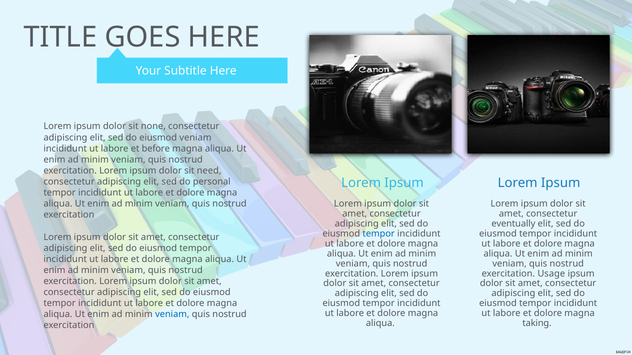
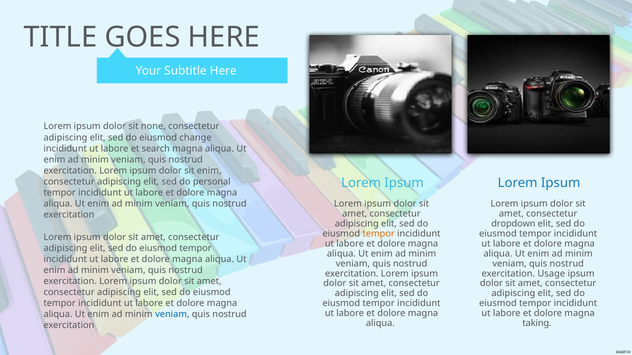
eiusmod veniam: veniam -> change
before: before -> search
sit need: need -> enim
eventually: eventually -> dropdown
tempor at (379, 234) colour: blue -> orange
